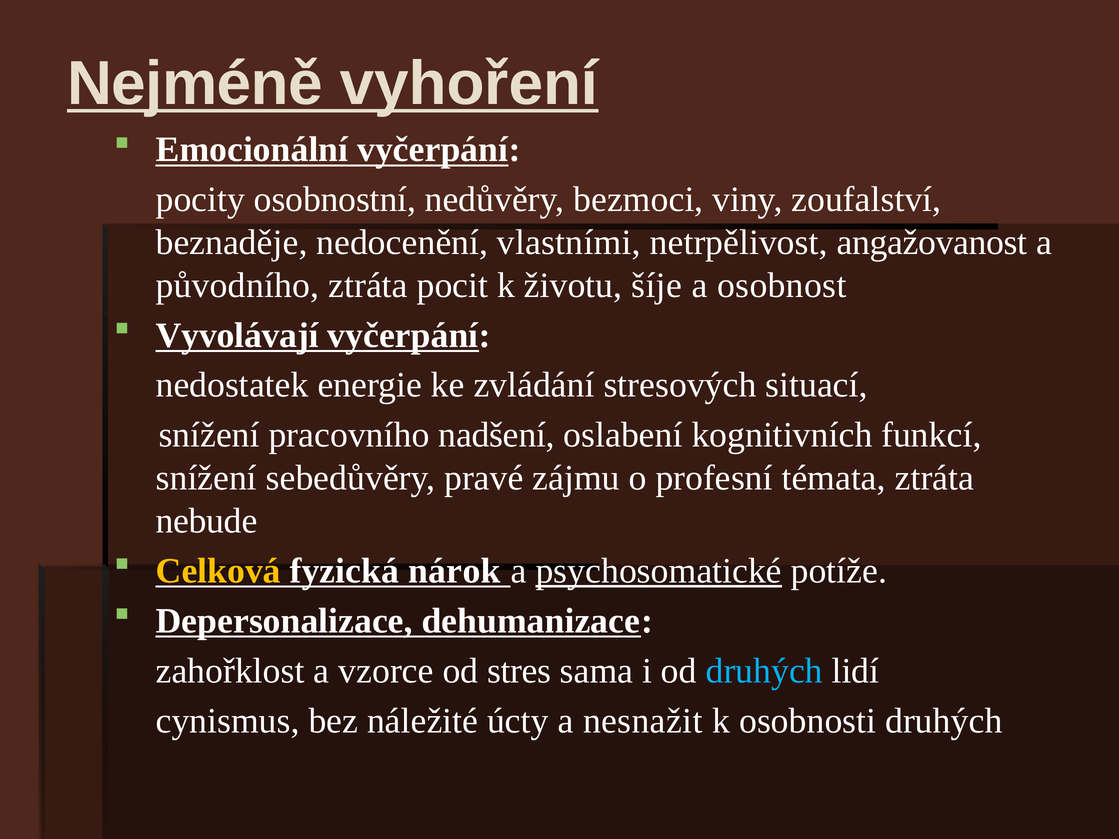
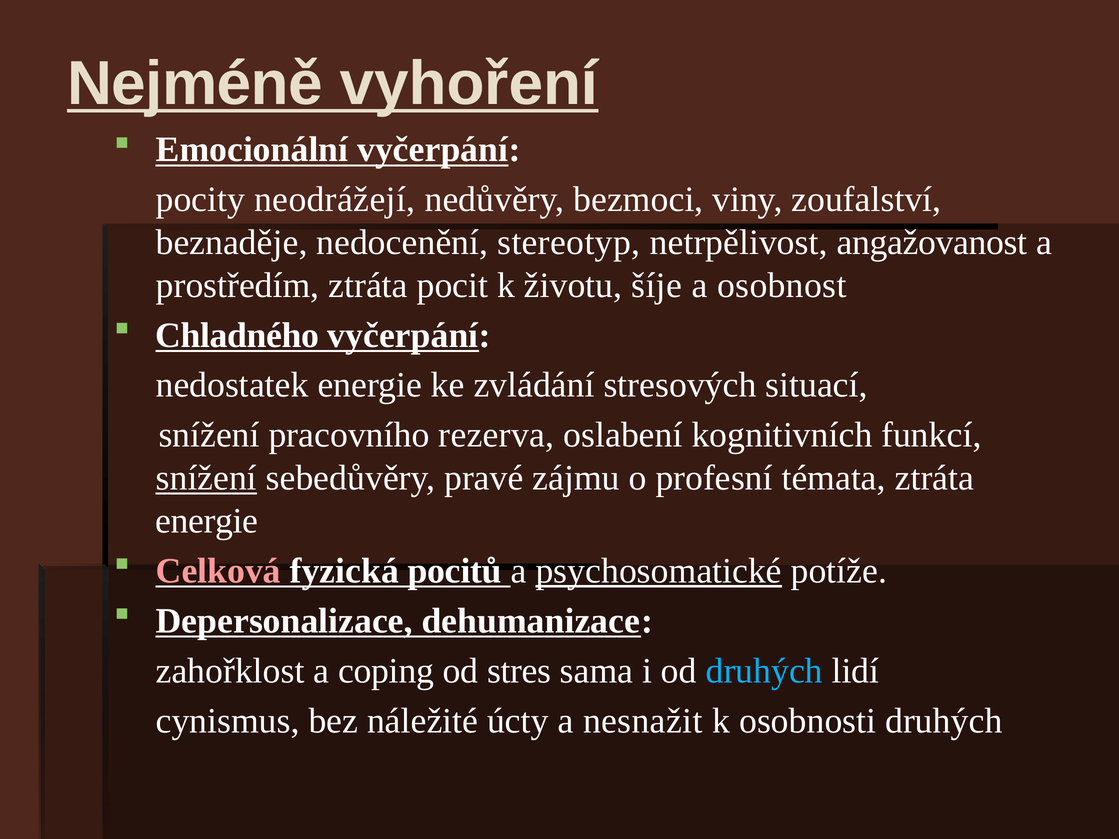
osobnostní: osobnostní -> neodrážejí
vlastními: vlastními -> stereotyp
původního: původního -> prostředím
Vyvolávají: Vyvolávají -> Chladného
nadšení: nadšení -> rezerva
snížení at (206, 478) underline: none -> present
nebude at (207, 521): nebude -> energie
Celková colour: yellow -> pink
nárok: nárok -> pocitů
vzorce: vzorce -> coping
